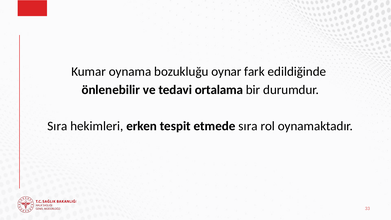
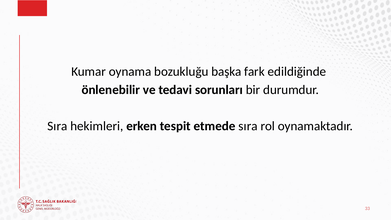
oynar: oynar -> başka
ortalama: ortalama -> sorunları
